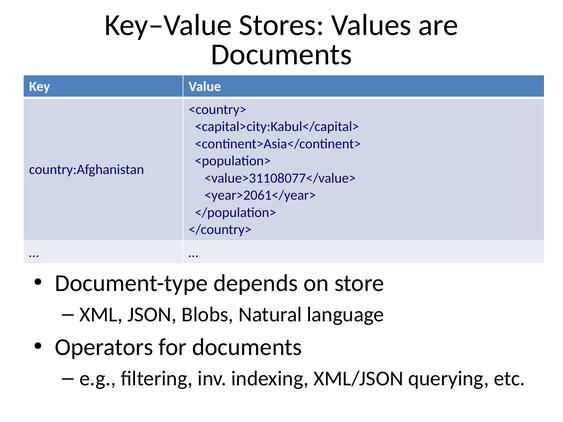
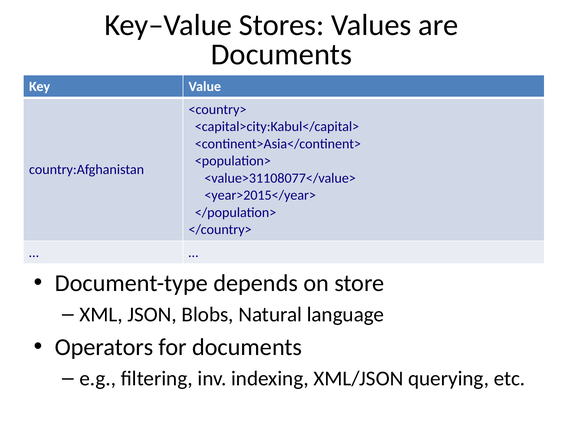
<year>2061</year>: <year>2061</year> -> <year>2015</year>
